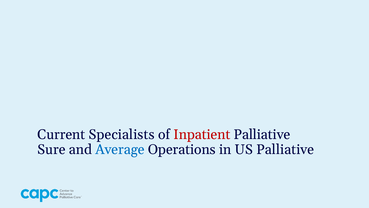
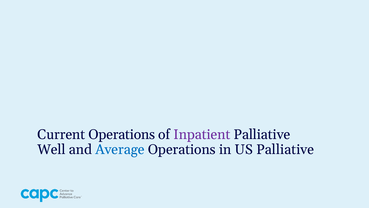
Current Specialists: Specialists -> Operations
Inpatient colour: red -> purple
Sure: Sure -> Well
